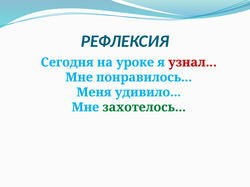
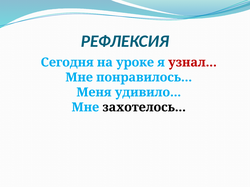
захотелось colour: green -> black
